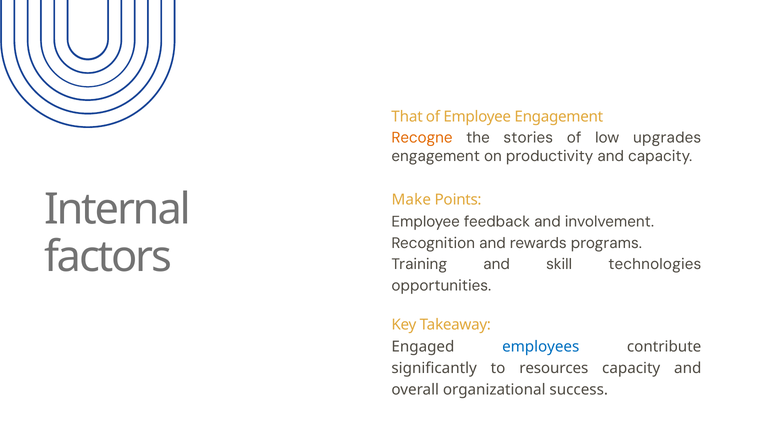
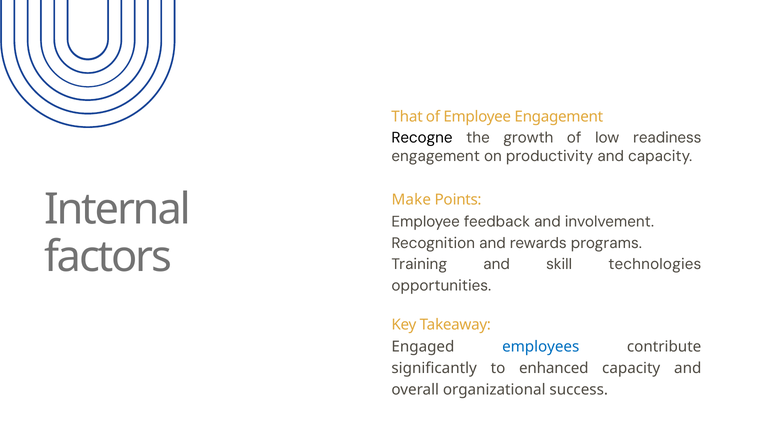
Recogne colour: orange -> black
stories: stories -> growth
upgrades: upgrades -> readiness
resources: resources -> enhanced
